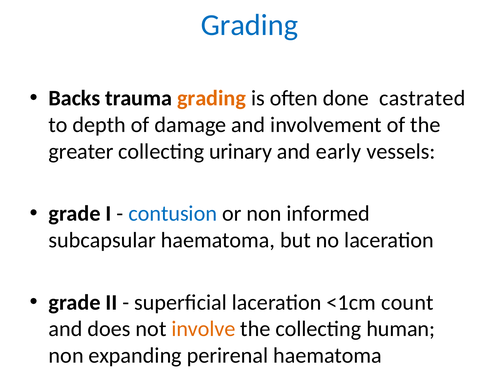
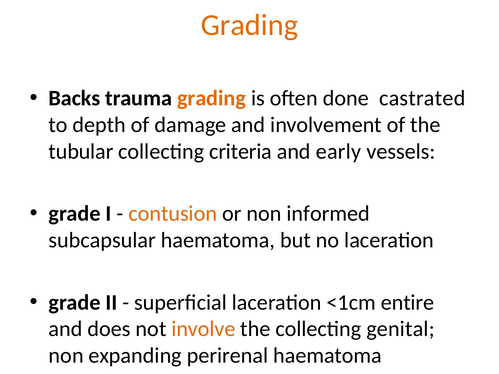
Grading at (249, 25) colour: blue -> orange
greater: greater -> tubular
urinary: urinary -> criteria
contusion colour: blue -> orange
count: count -> entire
human: human -> genital
